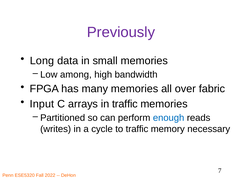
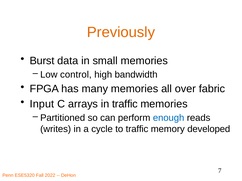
Previously colour: purple -> orange
Long: Long -> Burst
among: among -> control
necessary: necessary -> developed
